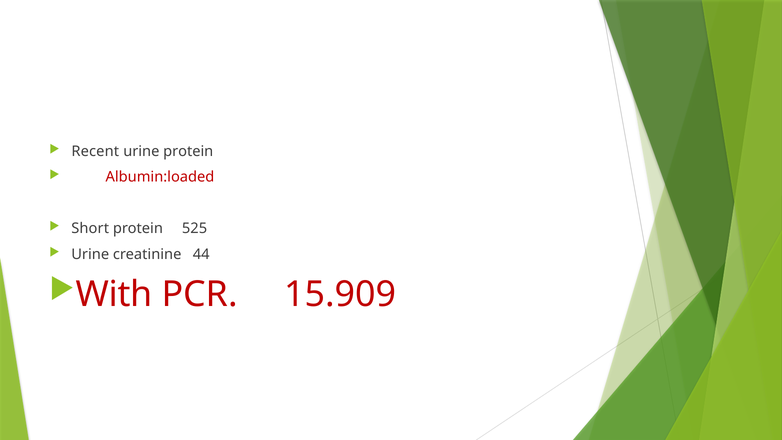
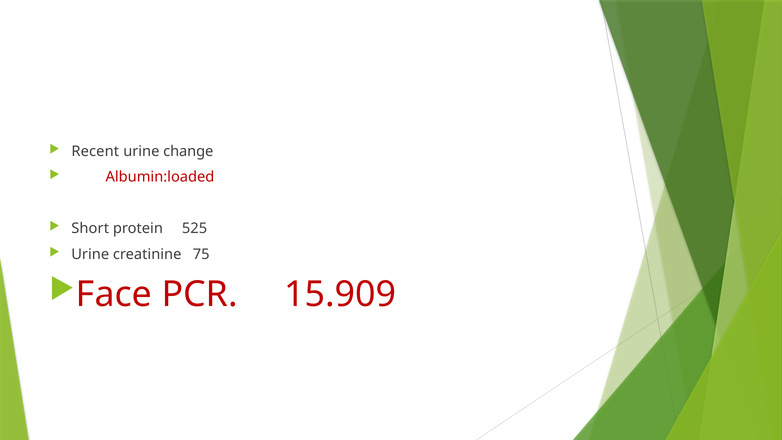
urine protein: protein -> change
44: 44 -> 75
With: With -> Face
